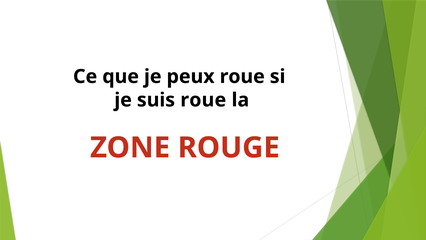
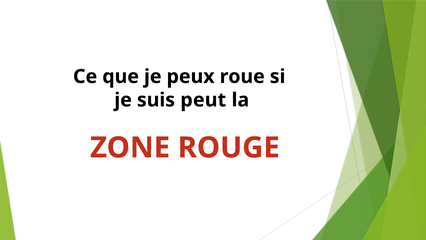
suis roue: roue -> peut
